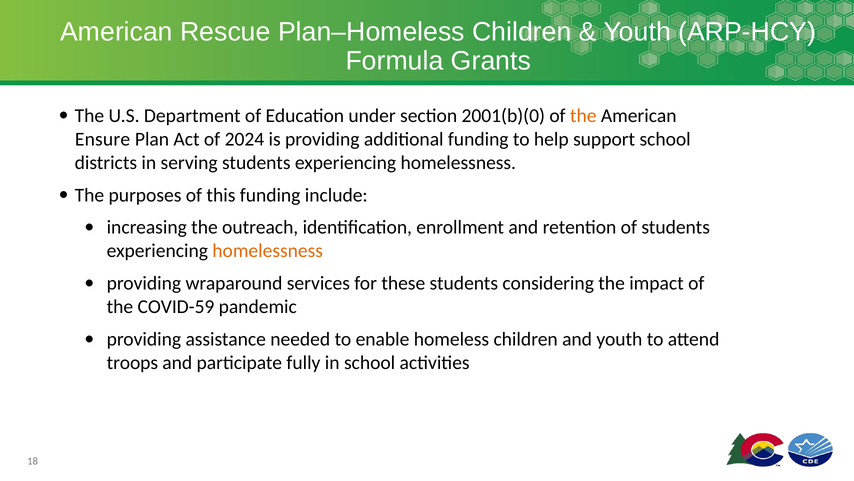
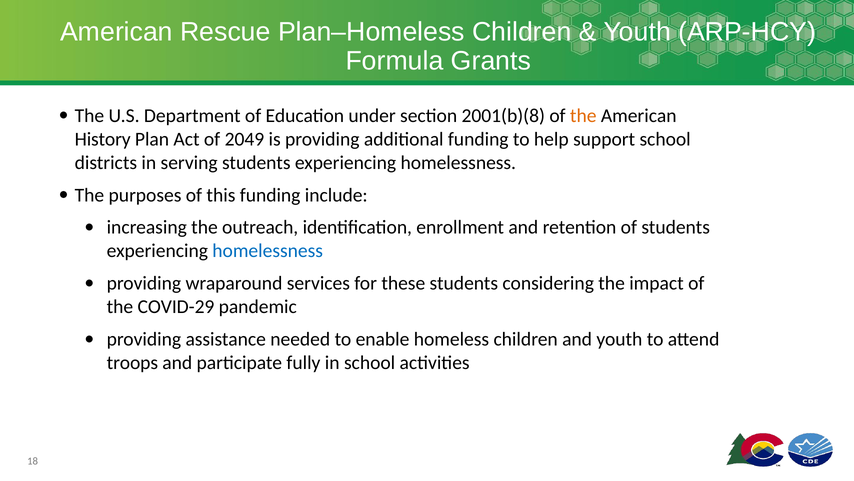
2001(b)(0: 2001(b)(0 -> 2001(b)(8
Ensure: Ensure -> History
2024: 2024 -> 2049
homelessness at (268, 251) colour: orange -> blue
COVID-59: COVID-59 -> COVID-29
